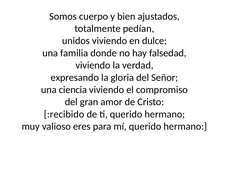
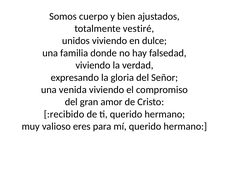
pedían: pedían -> vestiré
ciencia: ciencia -> venida
